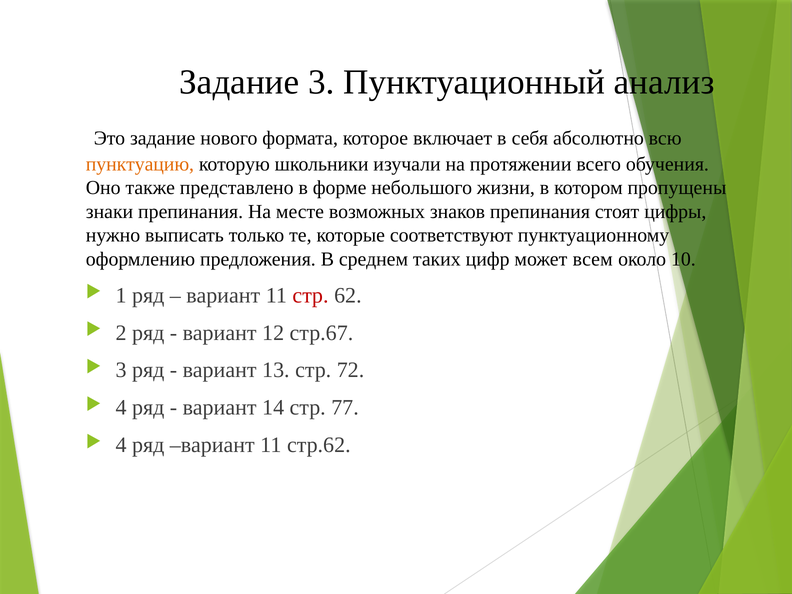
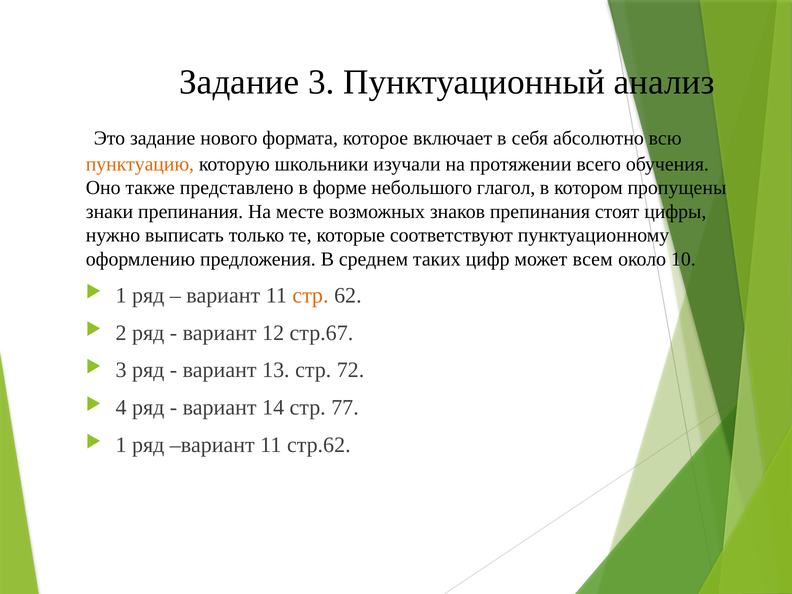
жизни: жизни -> глагол
стр at (310, 295) colour: red -> orange
4 at (121, 445): 4 -> 1
